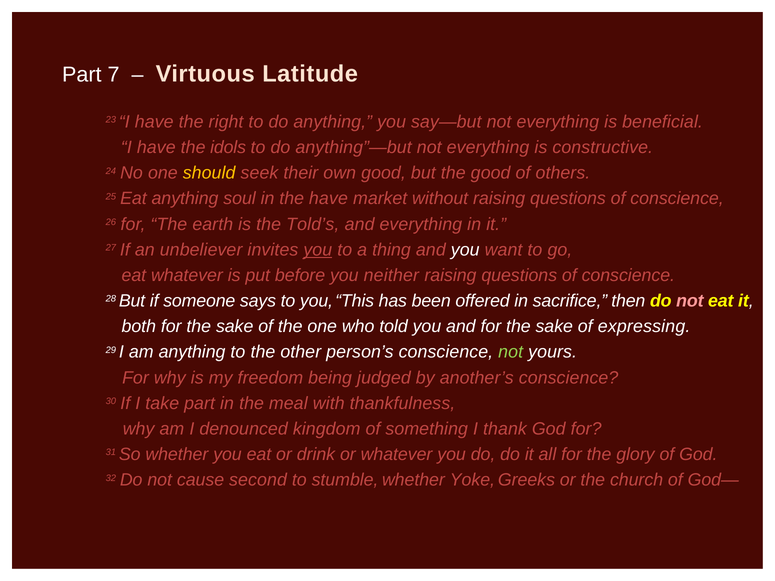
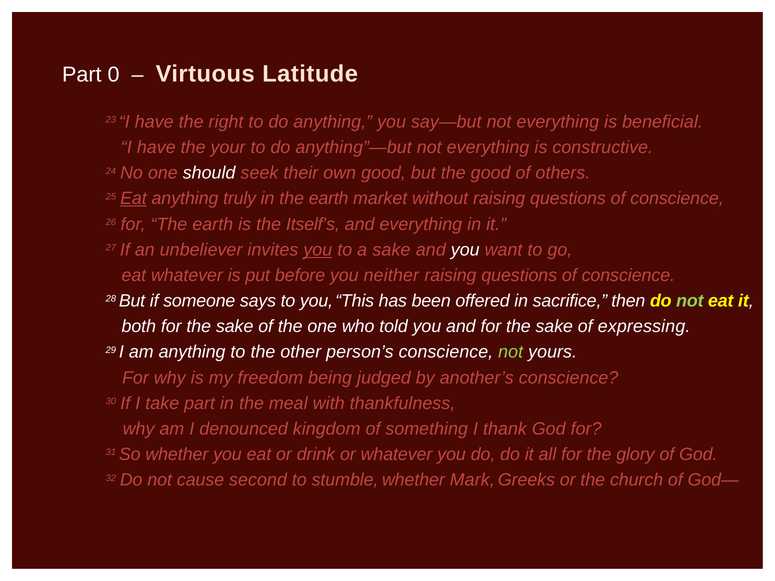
7: 7 -> 0
idols: idols -> your
should colour: yellow -> white
Eat at (133, 199) underline: none -> present
soul: soul -> truly
in the have: have -> earth
Told’s: Told’s -> Itself’s
a thing: thing -> sake
not at (690, 301) colour: pink -> light green
Yoke: Yoke -> Mark
